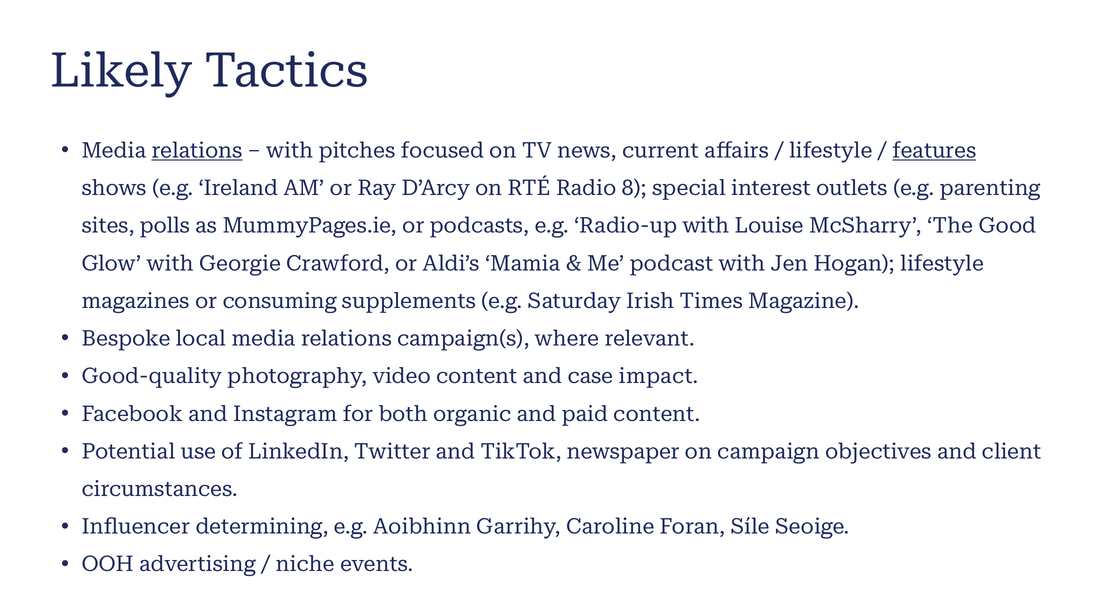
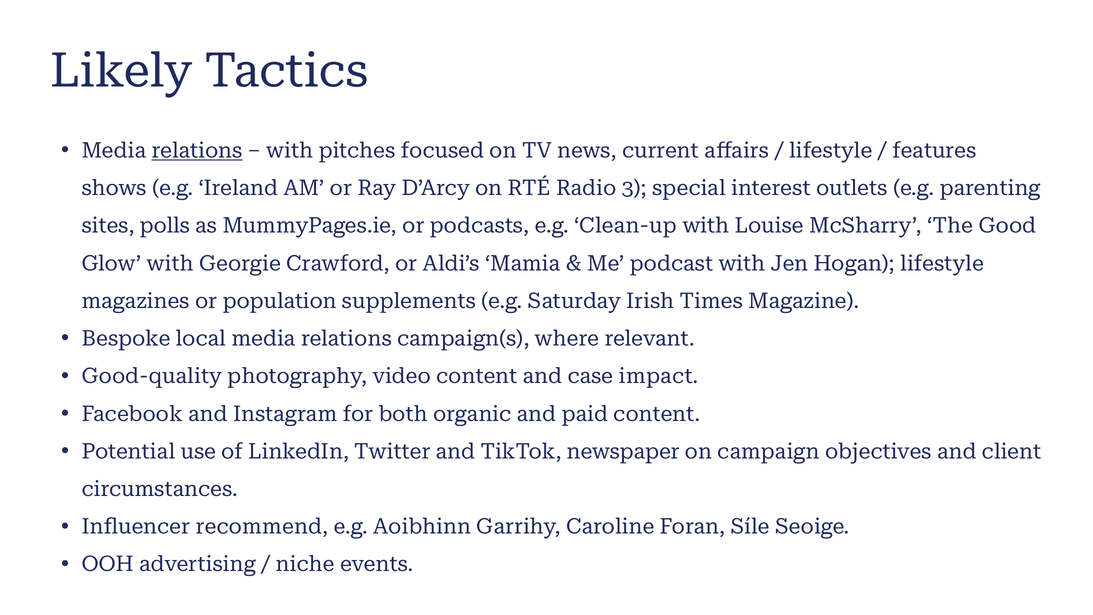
features underline: present -> none
8: 8 -> 3
Radio-up: Radio-up -> Clean-up
consuming: consuming -> population
determining: determining -> recommend
